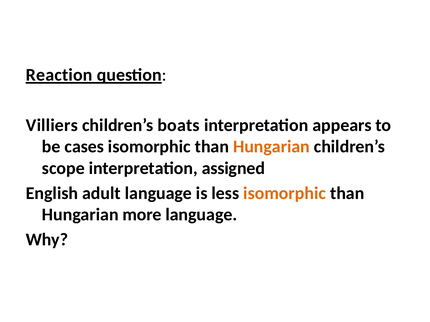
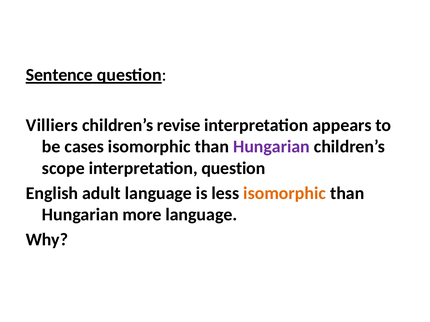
Reaction: Reaction -> Sentence
boats: boats -> revise
Hungarian at (271, 147) colour: orange -> purple
interpretation assigned: assigned -> question
